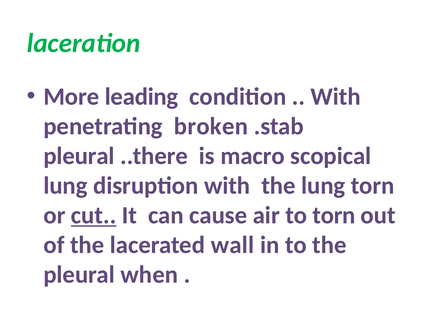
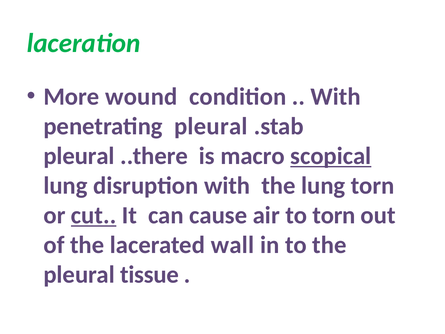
leading: leading -> wound
penetrating broken: broken -> pleural
scopical underline: none -> present
when: when -> tissue
